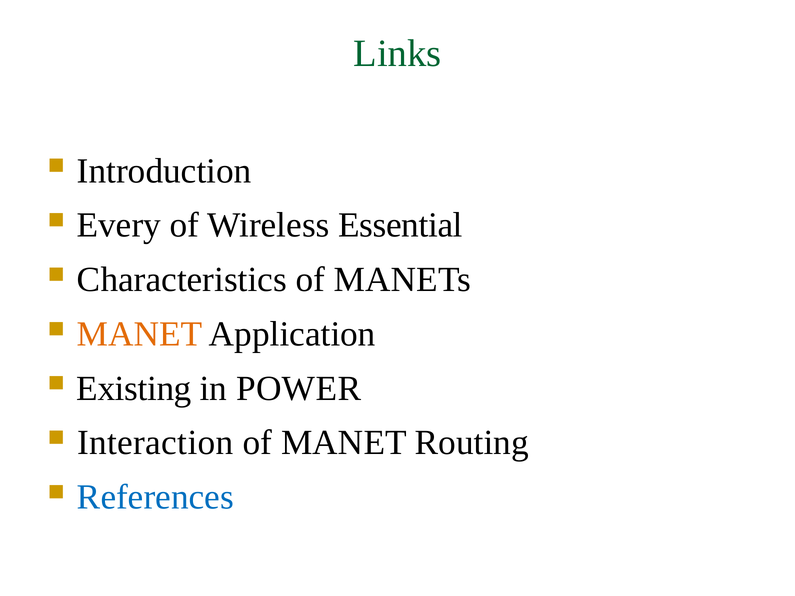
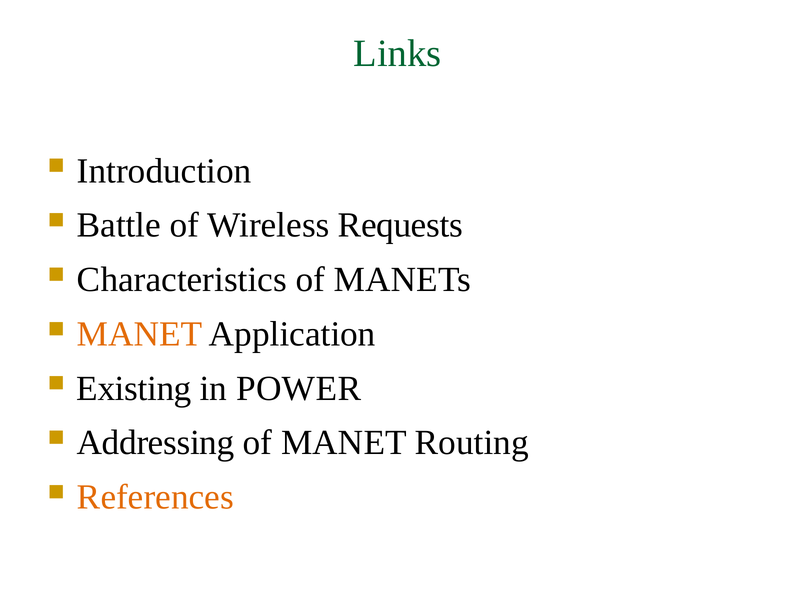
Every: Every -> Battle
Essential: Essential -> Requests
Interaction: Interaction -> Addressing
References colour: blue -> orange
